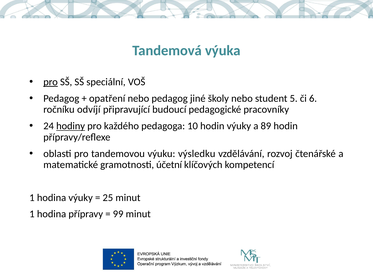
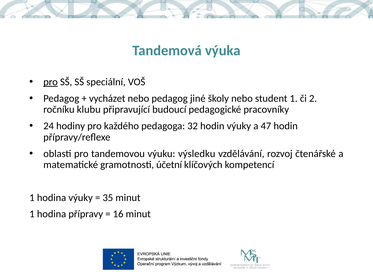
opatření: opatření -> vycházet
student 5: 5 -> 1
6: 6 -> 2
odvíjí: odvíjí -> klubu
hodiny underline: present -> none
10: 10 -> 32
89: 89 -> 47
25: 25 -> 35
99: 99 -> 16
